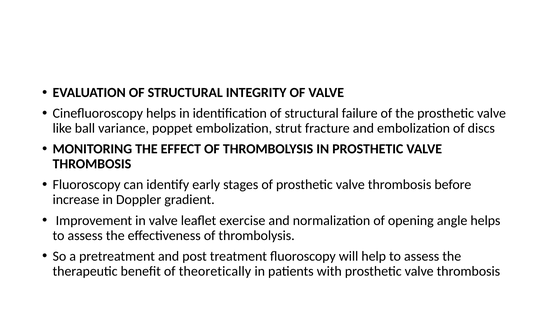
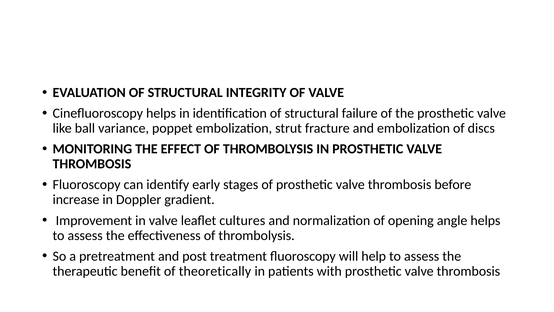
exercise: exercise -> cultures
